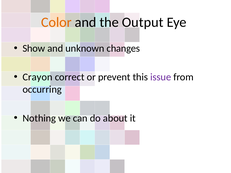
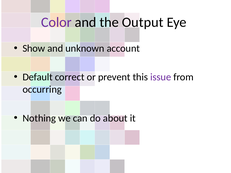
Color colour: orange -> purple
changes: changes -> account
Crayon: Crayon -> Default
